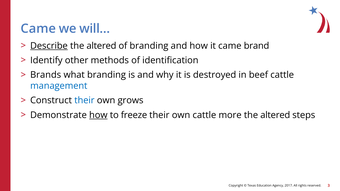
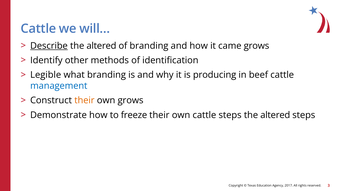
Came at (38, 29): Came -> Cattle
came brand: brand -> grows
Brands: Brands -> Legible
destroyed: destroyed -> producing
their at (84, 101) colour: blue -> orange
how at (98, 115) underline: present -> none
cattle more: more -> steps
